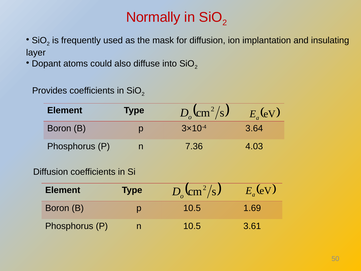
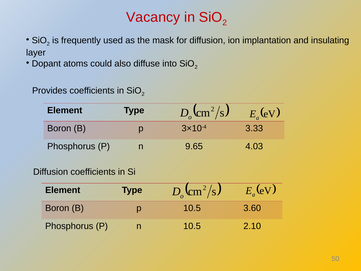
Normally: Normally -> Vacancy
3.64: 3.64 -> 3.33
7.36: 7.36 -> 9.65
1.69: 1.69 -> 3.60
3.61: 3.61 -> 2.10
